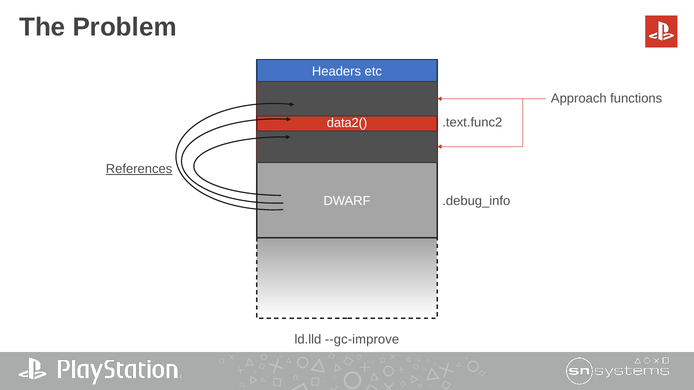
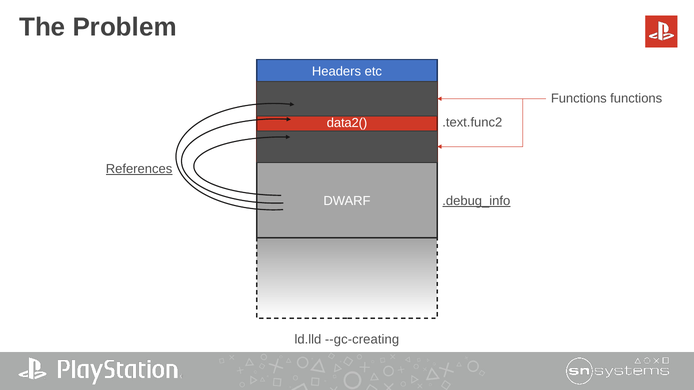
Approach at (579, 98): Approach -> Functions
.debug_info underline: none -> present
--gc-improve: --gc-improve -> --gc-creating
